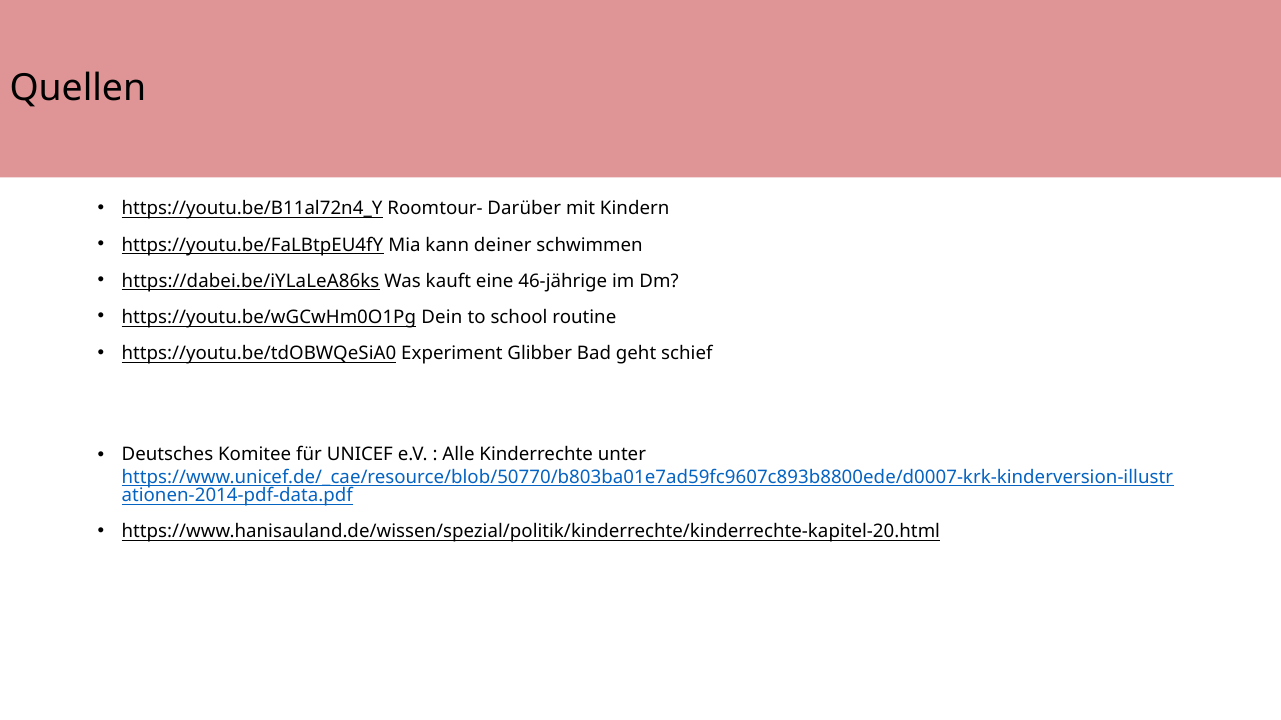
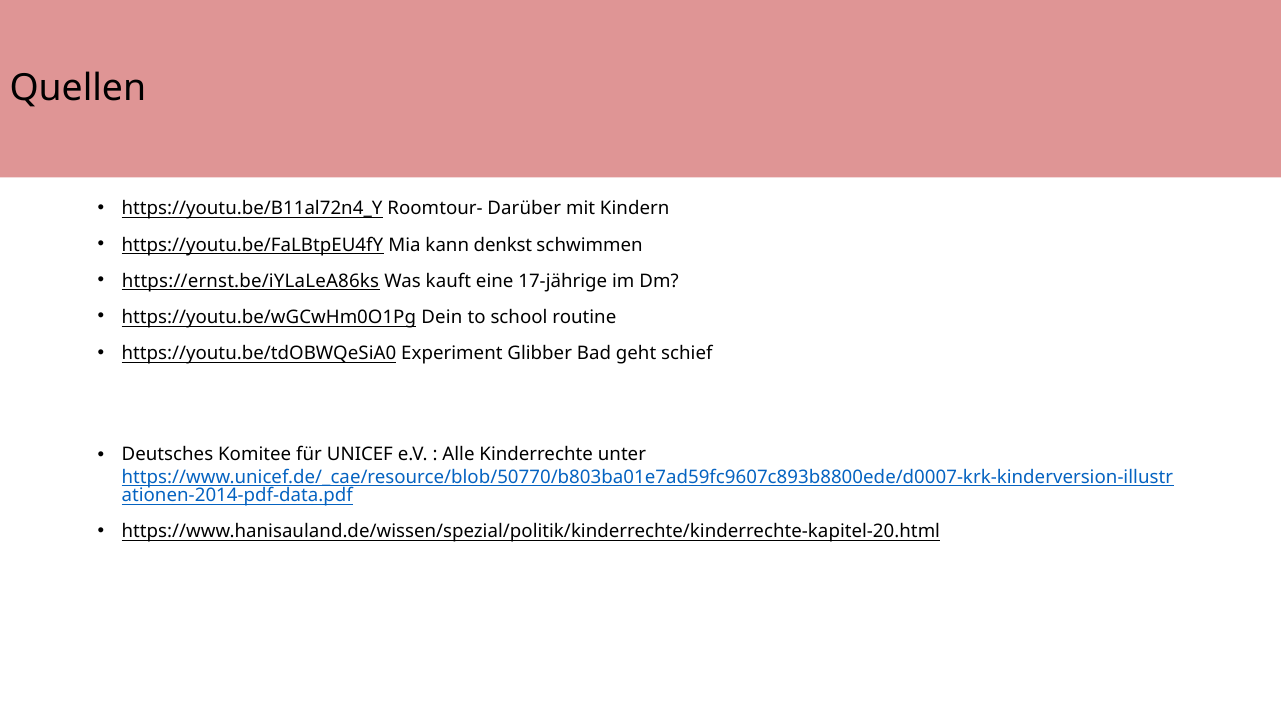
deiner: deiner -> denkst
https://dabei.be/iYLaLeA86ks: https://dabei.be/iYLaLeA86ks -> https://ernst.be/iYLaLeA86ks
46-jährige: 46-jährige -> 17-jährige
